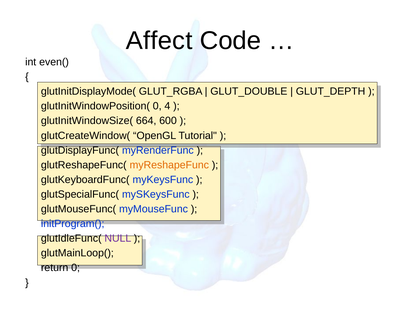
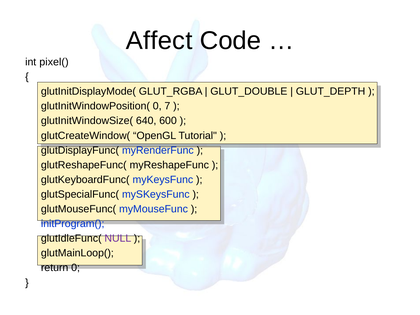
even(: even( -> pixel(
4: 4 -> 7
664: 664 -> 640
myReshapeFunc colour: orange -> black
